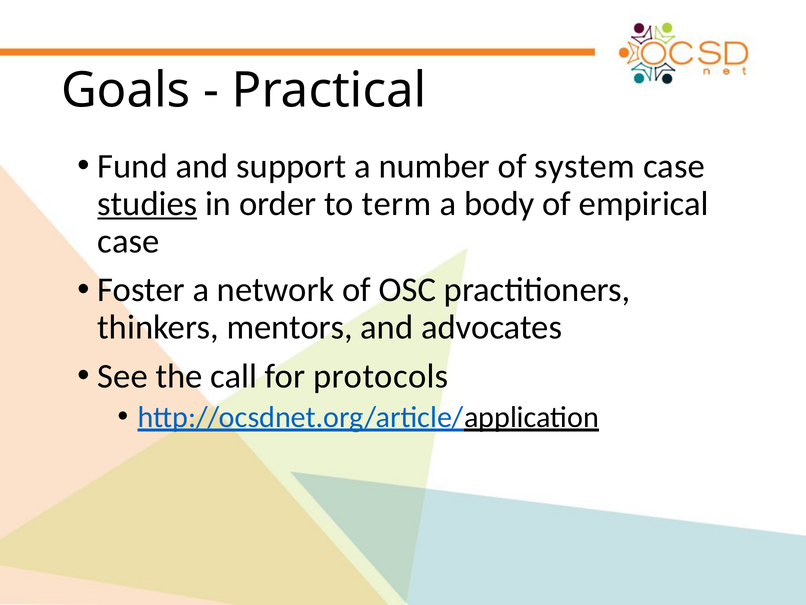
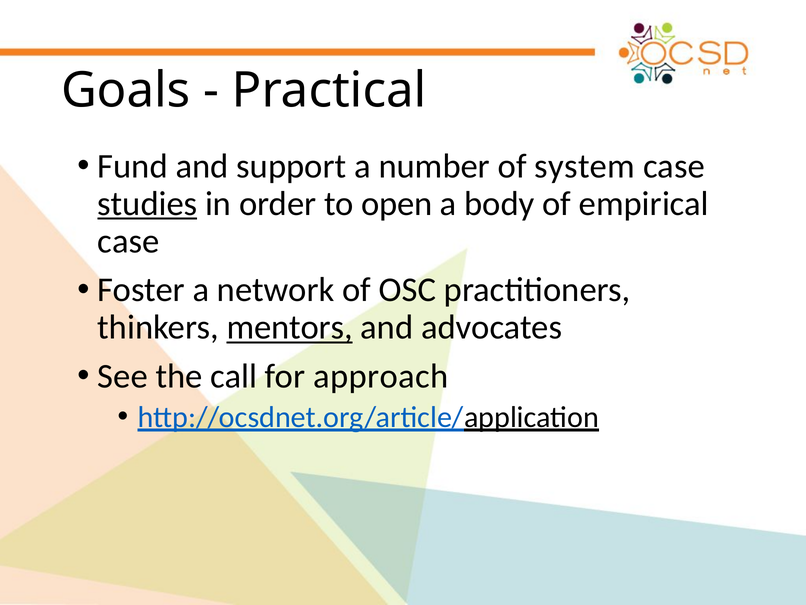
term: term -> open
mentors underline: none -> present
protocols: protocols -> approach
